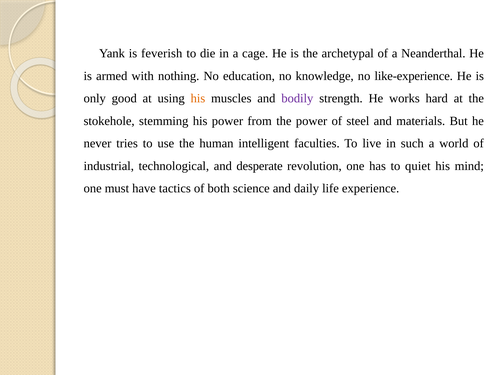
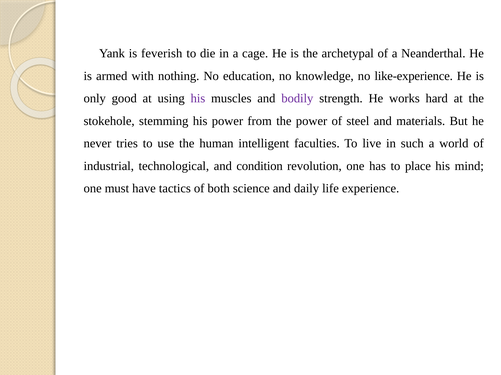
his at (198, 99) colour: orange -> purple
desperate: desperate -> condition
quiet: quiet -> place
